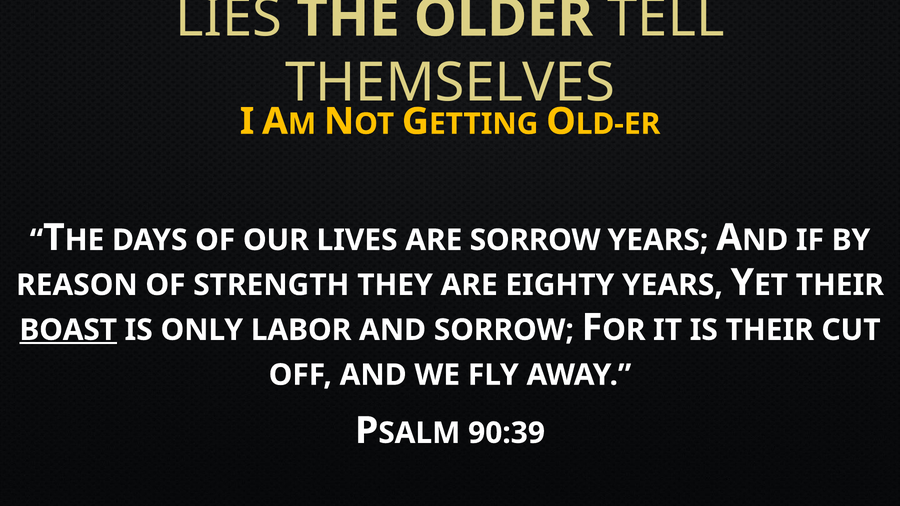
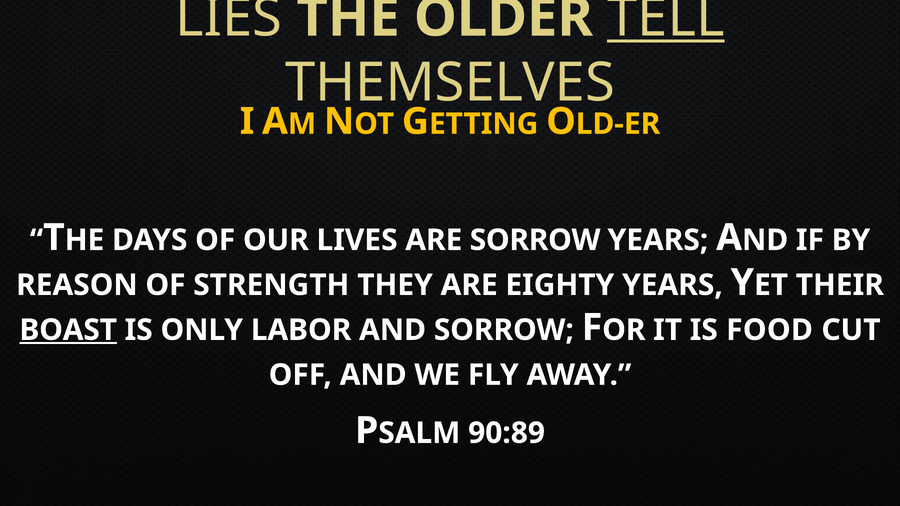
TELL underline: none -> present
IS THEIR: THEIR -> FOOD
90:39: 90:39 -> 90:89
